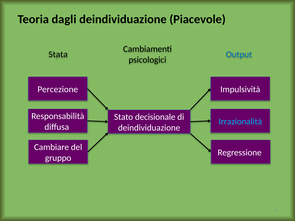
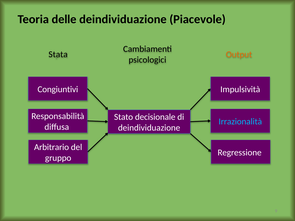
dagli: dagli -> delle
Output colour: blue -> orange
Percezione: Percezione -> Congiuntivi
Cambiare: Cambiare -> Arbitrario
